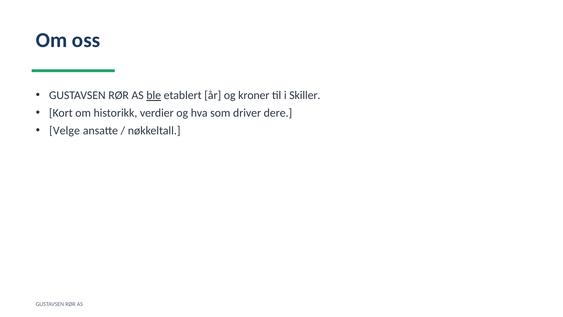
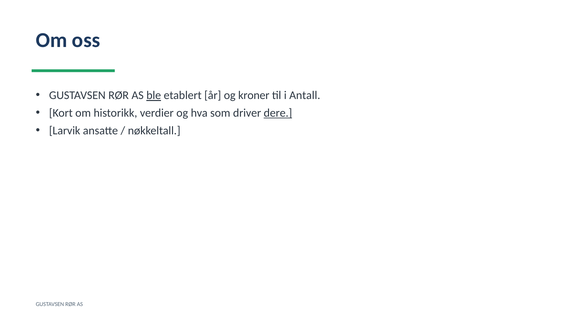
Skiller: Skiller -> Antall
dere underline: none -> present
Velge: Velge -> Larvik
